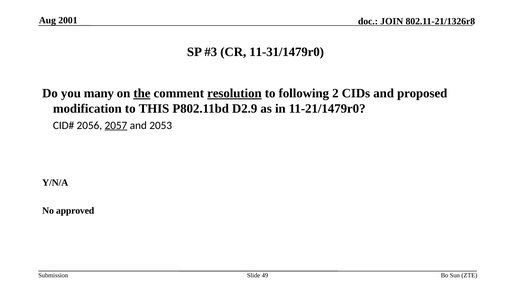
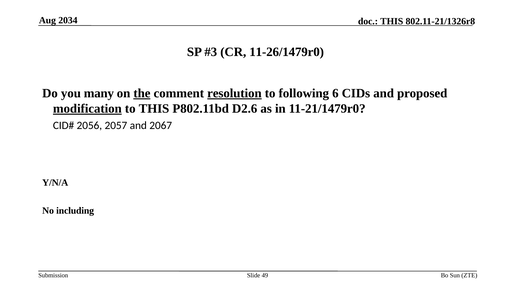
2001: 2001 -> 2034
JOIN at (392, 21): JOIN -> THIS
11-31/1479r0: 11-31/1479r0 -> 11-26/1479r0
2: 2 -> 6
modification underline: none -> present
D2.9: D2.9 -> D2.6
2057 underline: present -> none
2053: 2053 -> 2067
approved: approved -> including
